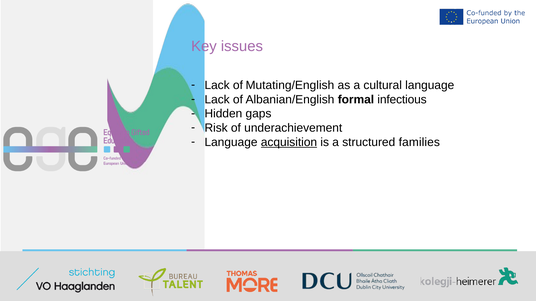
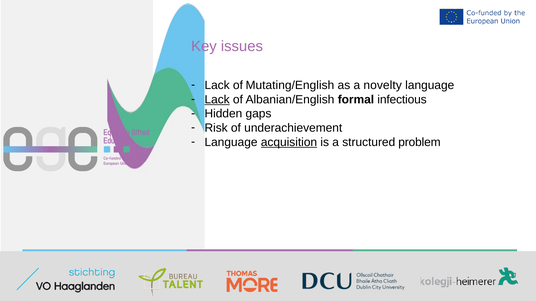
cultural: cultural -> novelty
Lack at (217, 100) underline: none -> present
families: families -> problem
